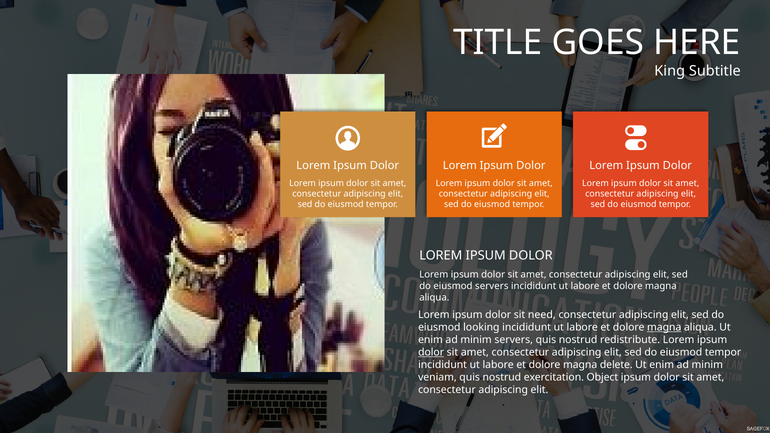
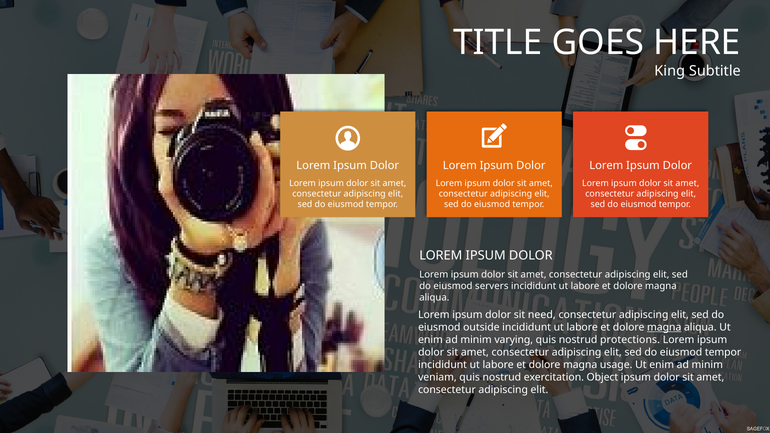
looking: looking -> outside
minim servers: servers -> varying
redistribute: redistribute -> protections
dolor at (431, 352) underline: present -> none
delete: delete -> usage
